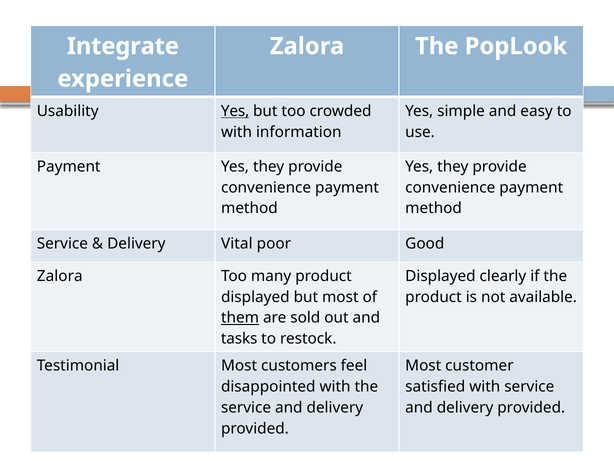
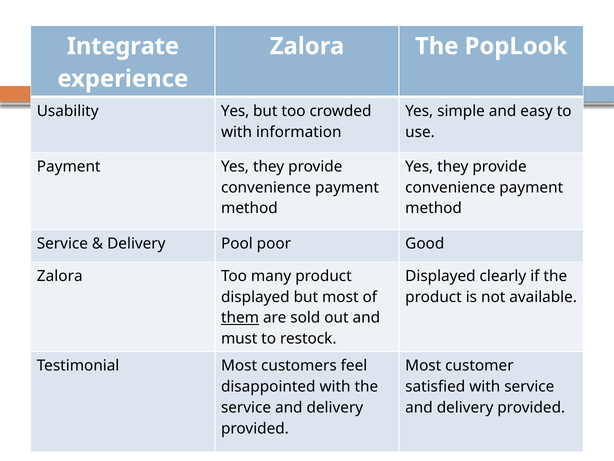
Yes at (235, 111) underline: present -> none
Vital: Vital -> Pool
tasks: tasks -> must
